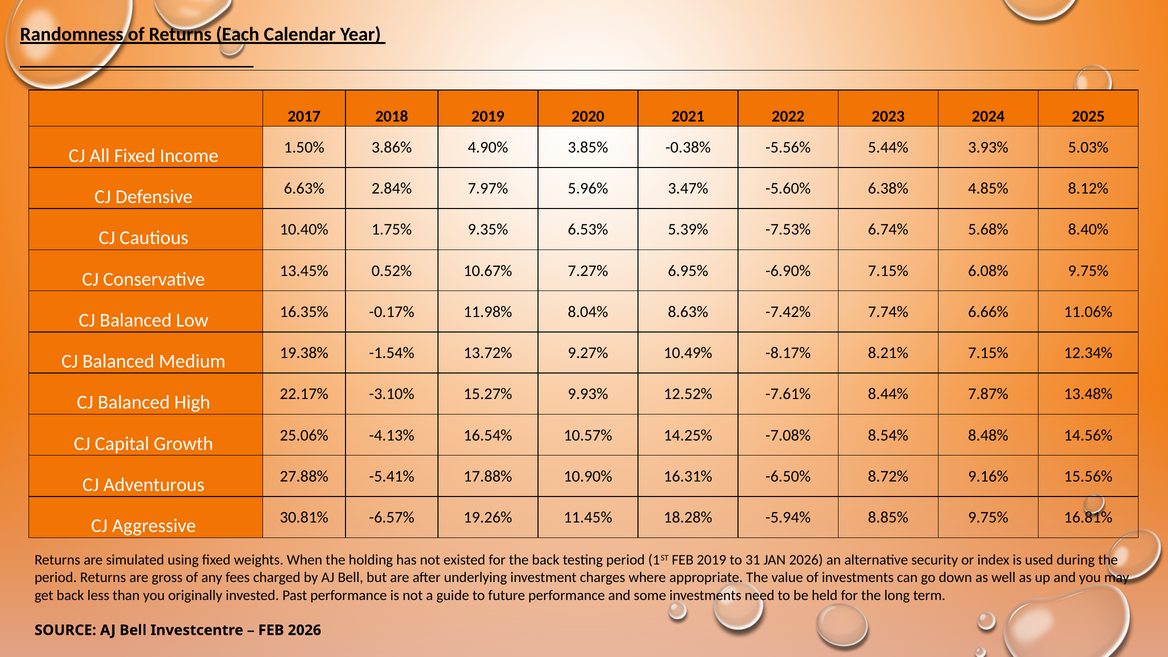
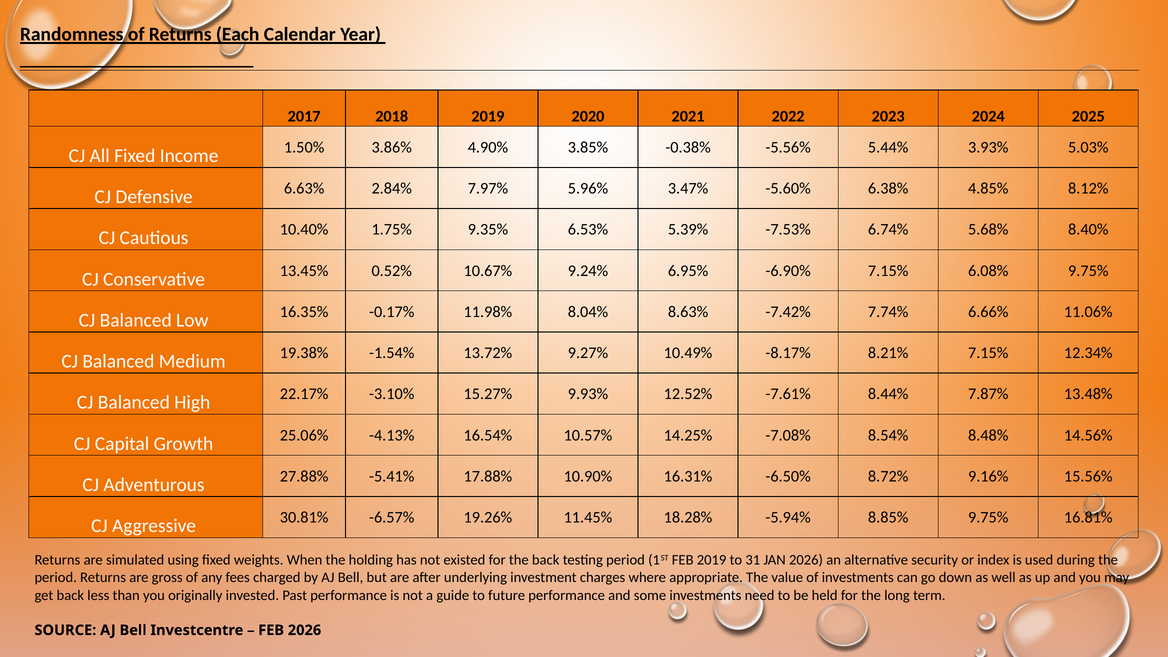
7.27%: 7.27% -> 9.24%
